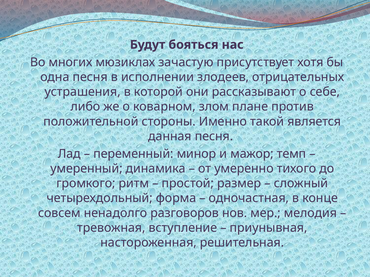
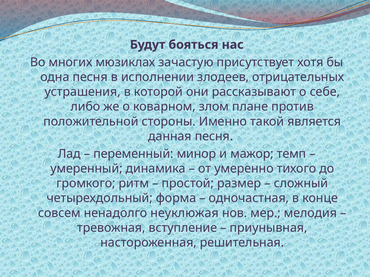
разговоров: разговоров -> неуклюжая
